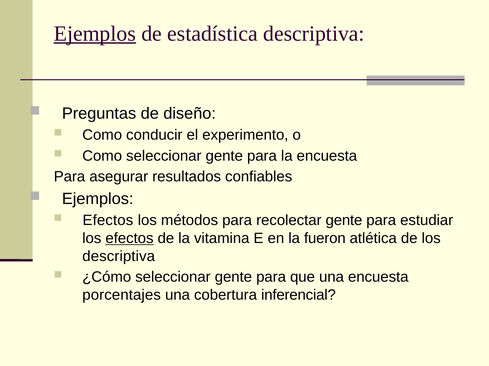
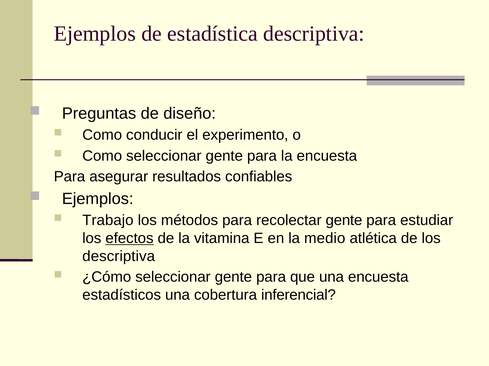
Ejemplos at (95, 34) underline: present -> none
Efectos at (108, 221): Efectos -> Trabajo
fueron: fueron -> medio
porcentajes: porcentajes -> estadísticos
